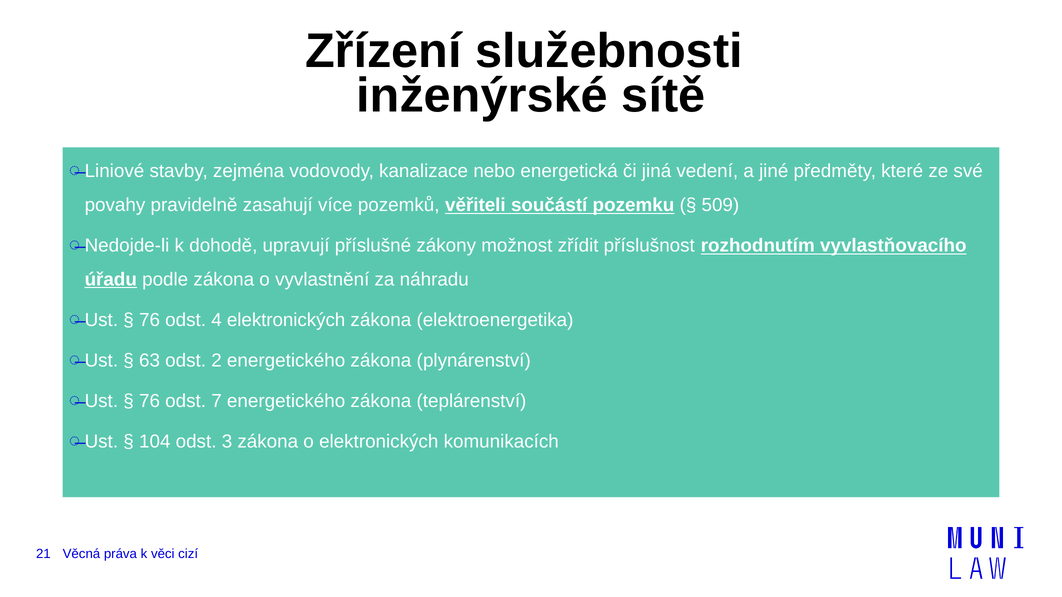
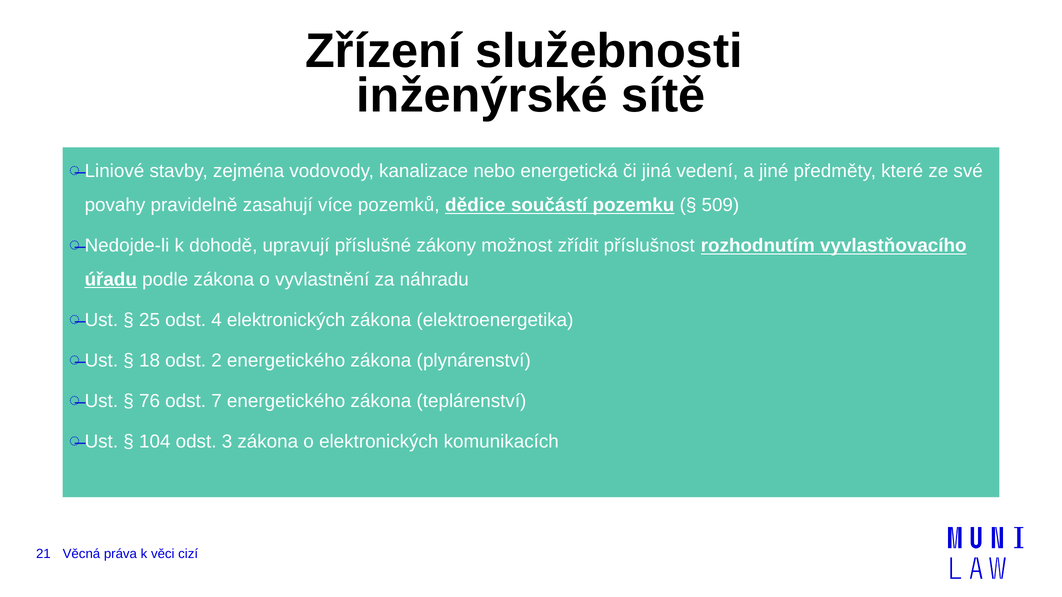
věřiteli: věřiteli -> dědice
76 at (150, 320): 76 -> 25
63: 63 -> 18
